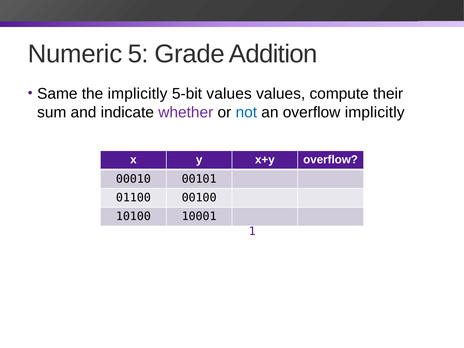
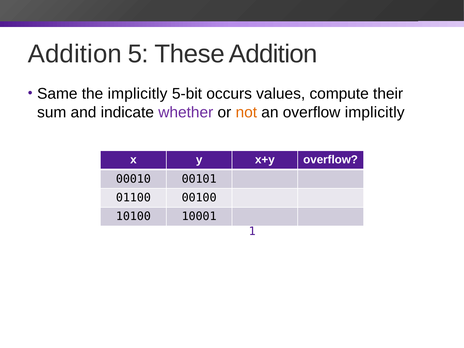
Numeric at (75, 54): Numeric -> Addition
Grade: Grade -> These
5-bit values: values -> occurs
not colour: blue -> orange
